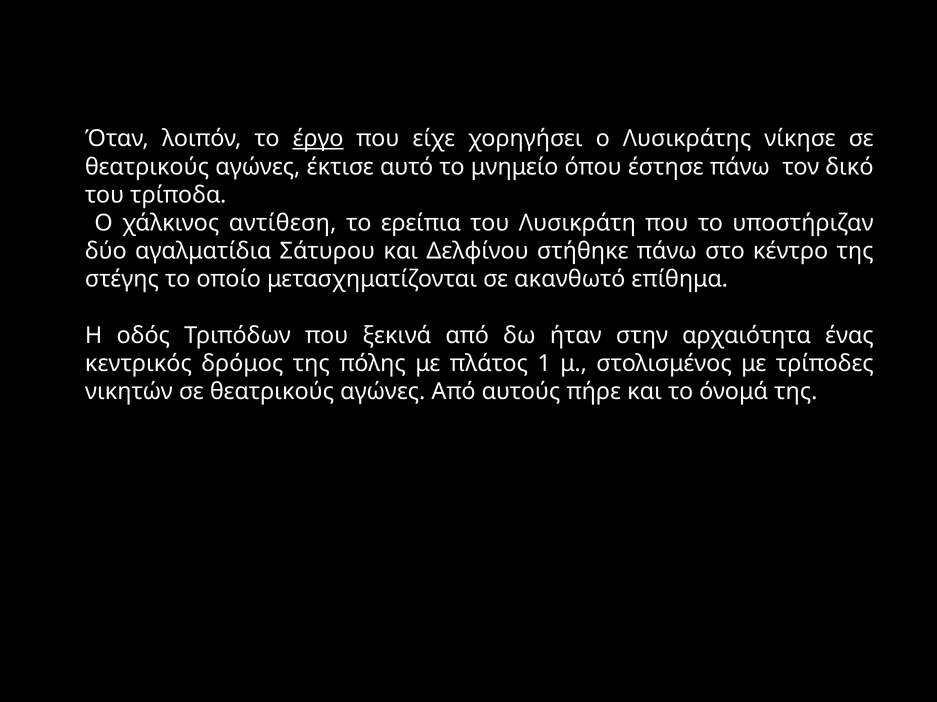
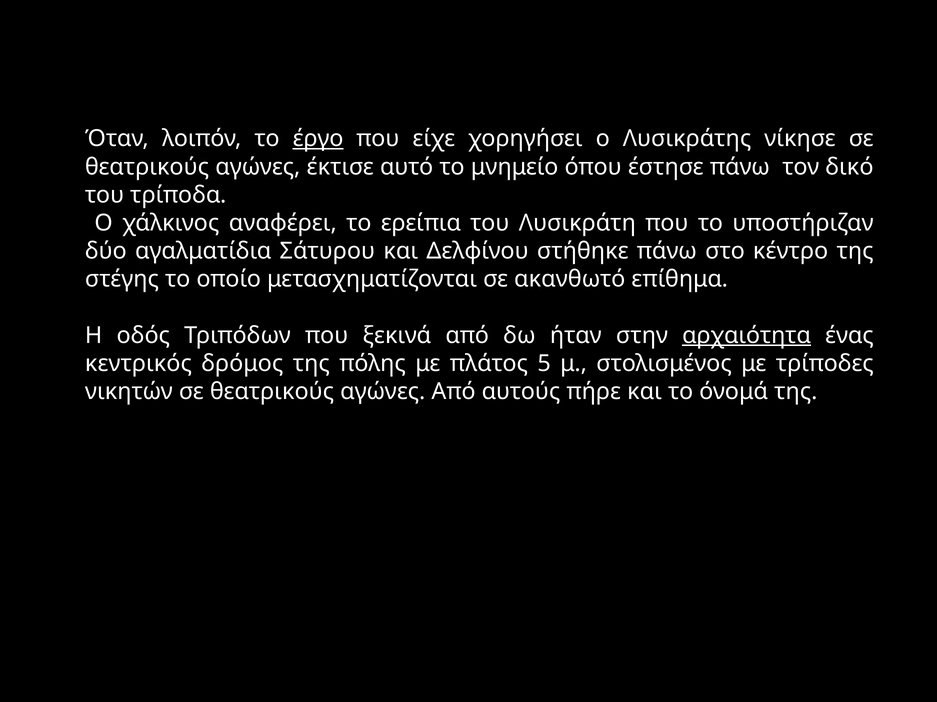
αντίθεση: αντίθεση -> αναφέρει
αρχαιότητα underline: none -> present
1: 1 -> 5
